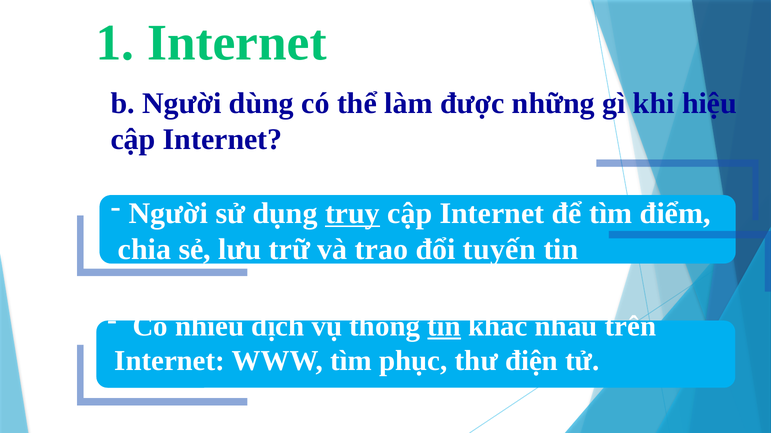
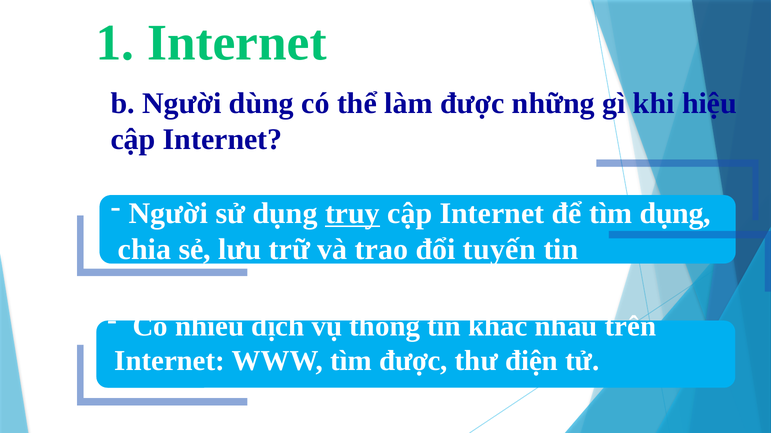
tìm điểm: điểm -> dụng
tin at (444, 327) underline: present -> none
tìm phục: phục -> được
